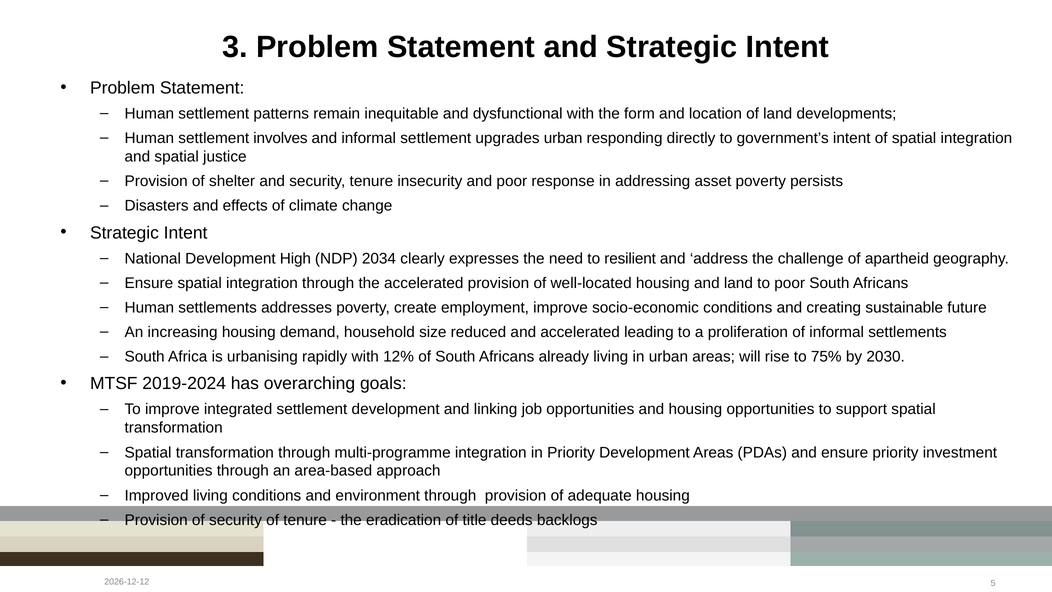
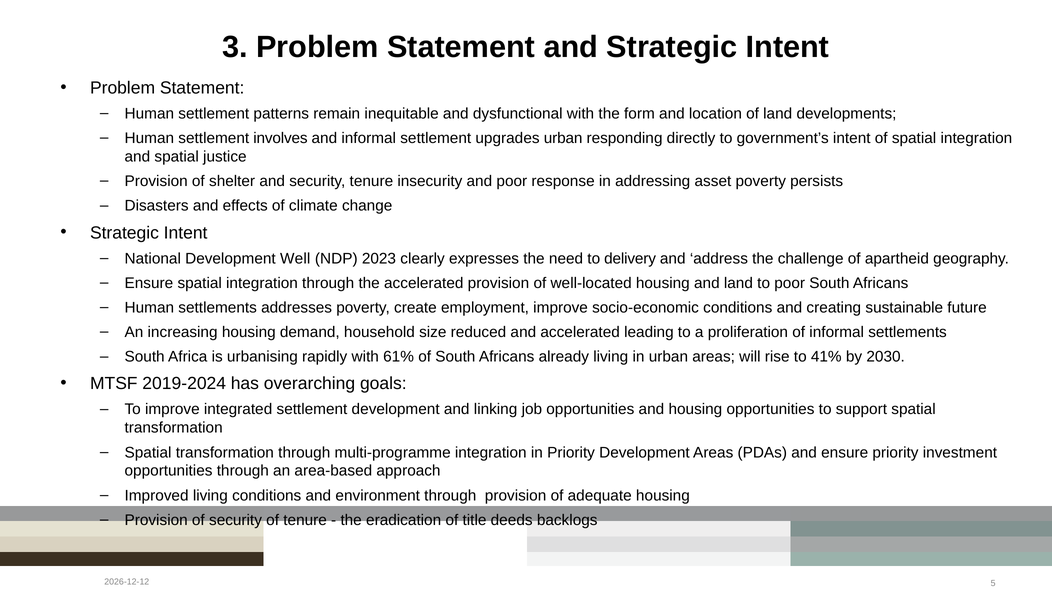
High: High -> Well
2034: 2034 -> 2023
resilient: resilient -> delivery
12%: 12% -> 61%
75%: 75% -> 41%
